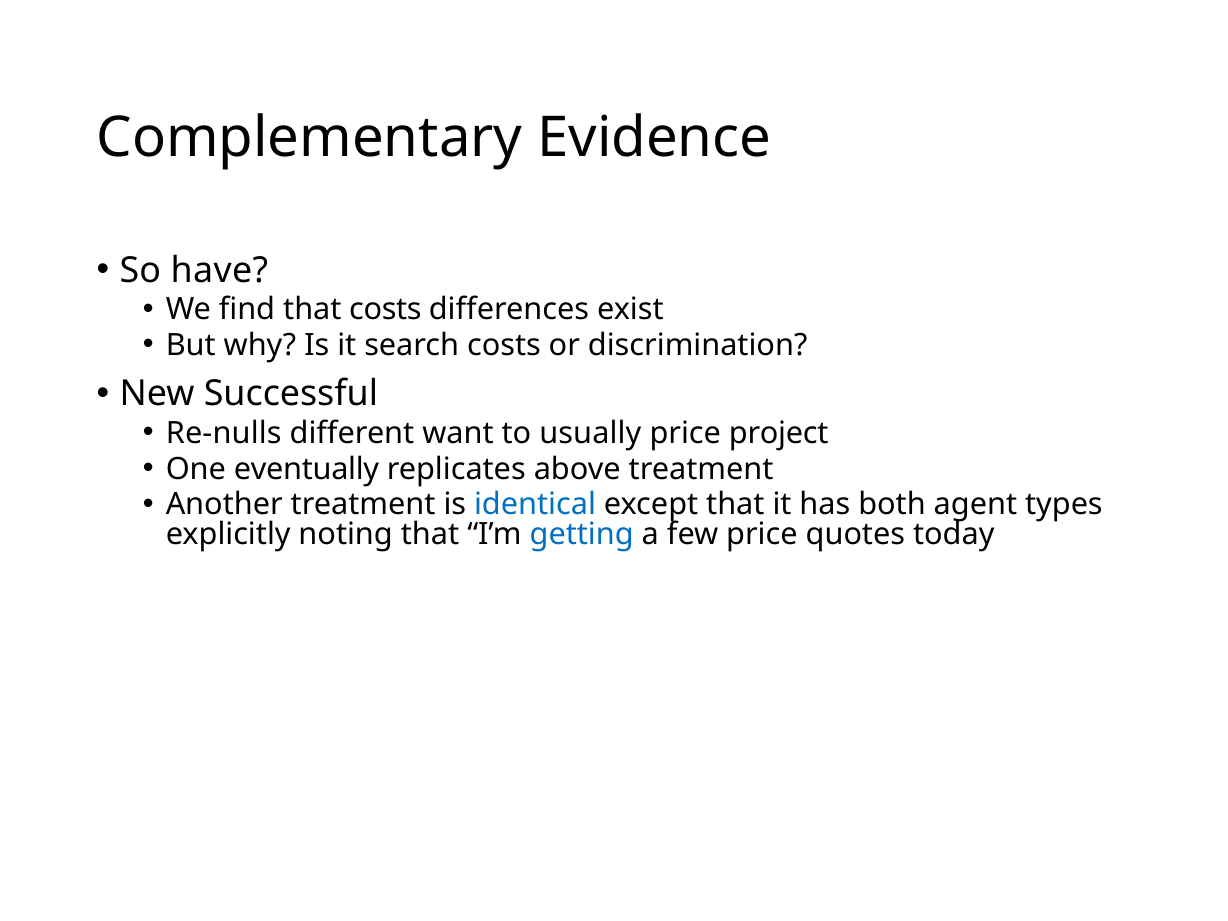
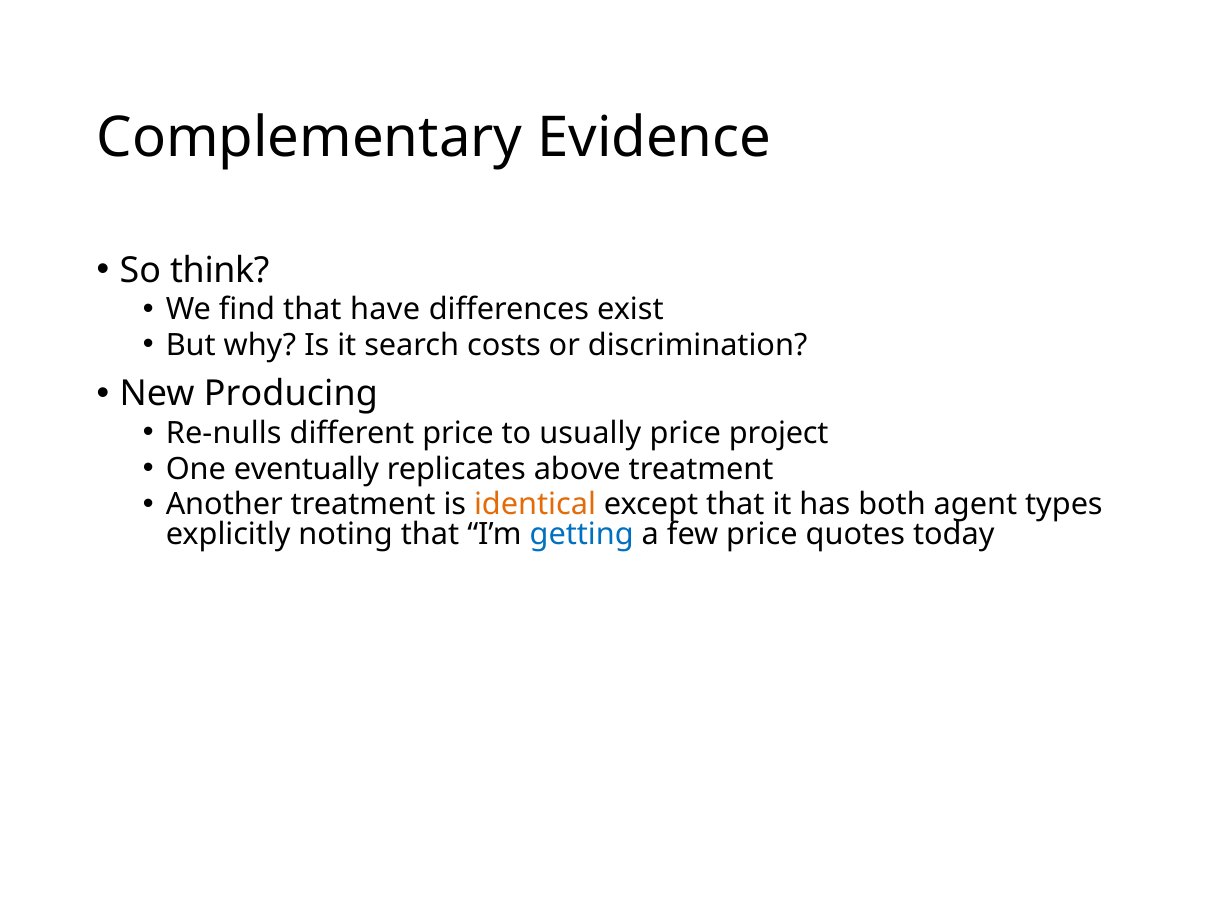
have: have -> think
that costs: costs -> have
Successful: Successful -> Producing
different want: want -> price
identical colour: blue -> orange
